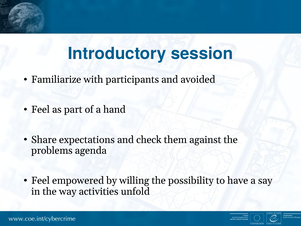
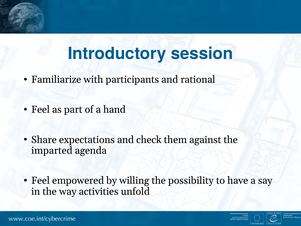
avoided: avoided -> rational
problems: problems -> imparted
